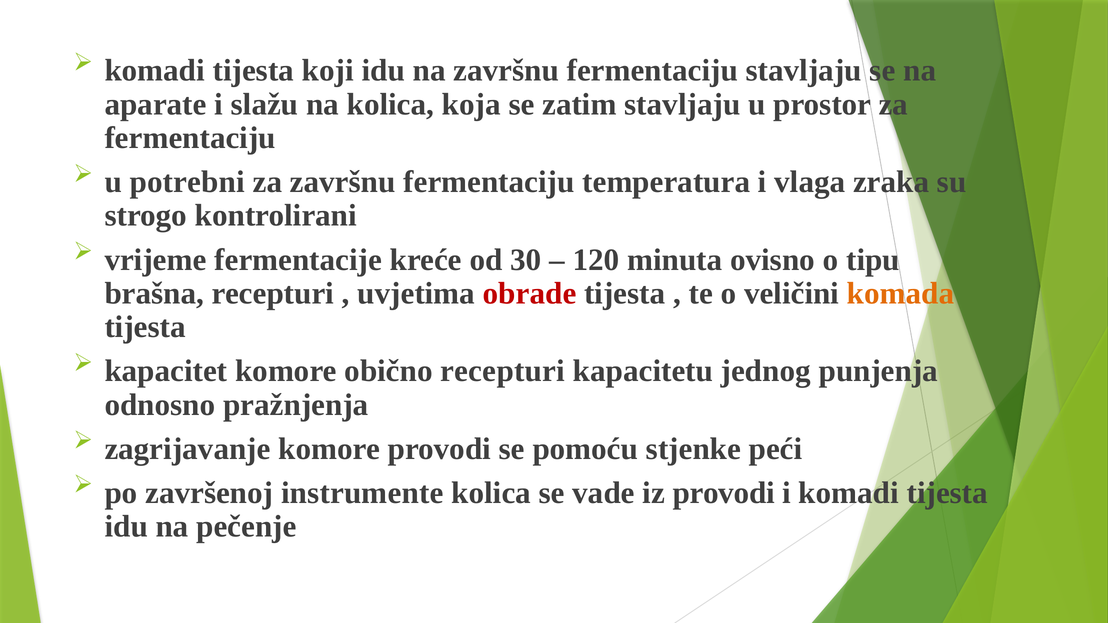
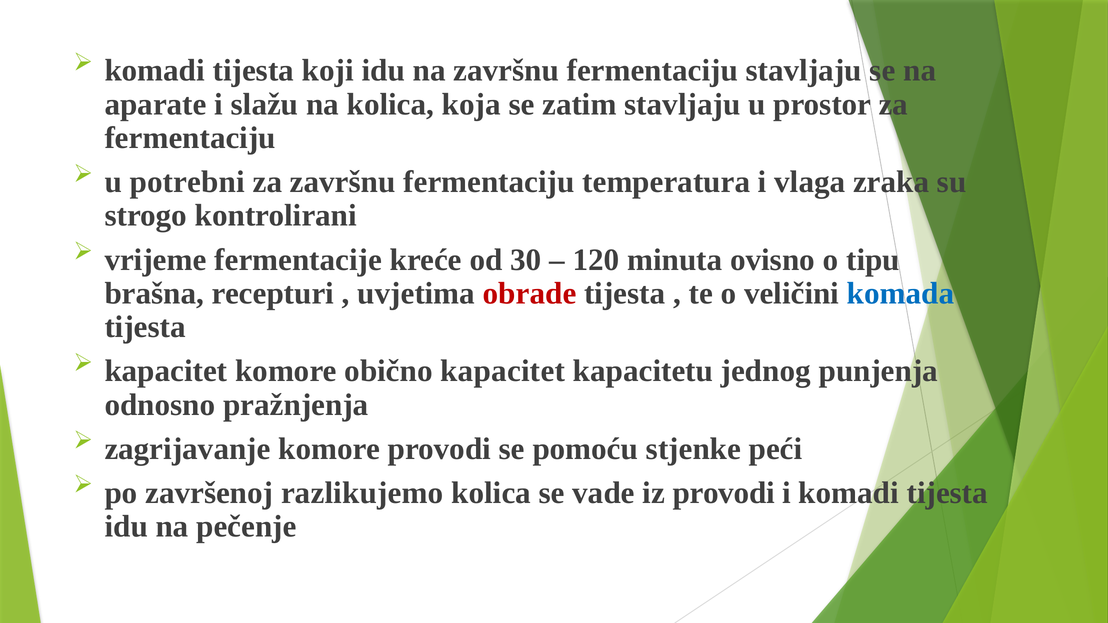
komada colour: orange -> blue
obično recepturi: recepturi -> kapacitet
instrumente: instrumente -> razlikujemo
